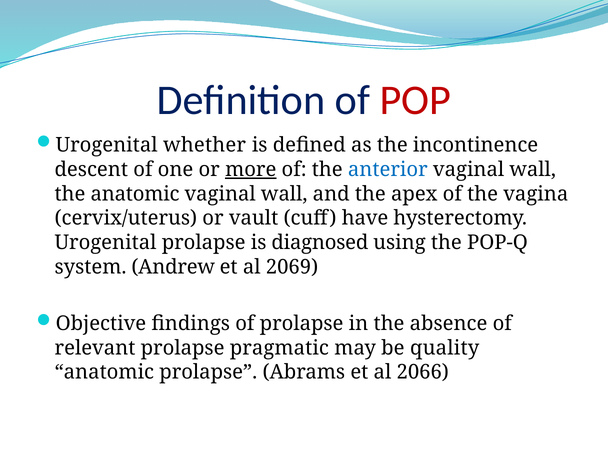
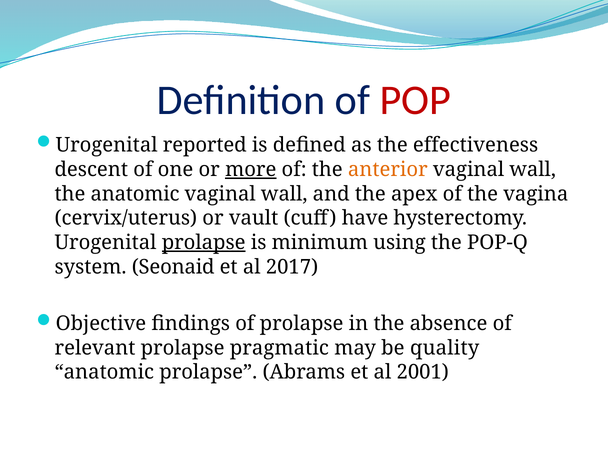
whether: whether -> reported
incontinence: incontinence -> effectiveness
anterior colour: blue -> orange
prolapse at (204, 243) underline: none -> present
diagnosed: diagnosed -> minimum
Andrew: Andrew -> Seonaid
2069: 2069 -> 2017
2066: 2066 -> 2001
